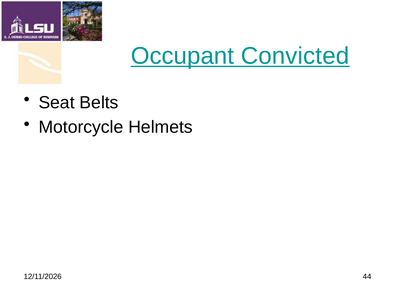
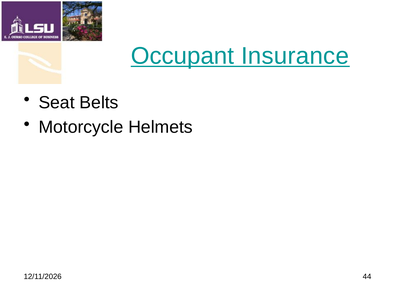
Convicted: Convicted -> Insurance
